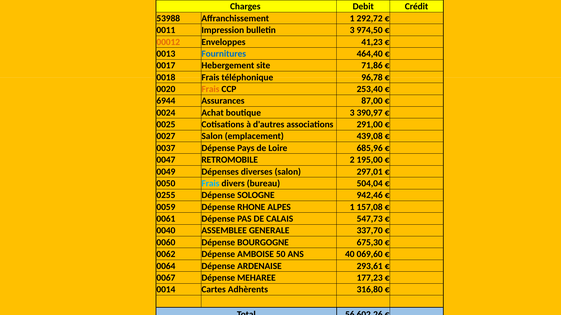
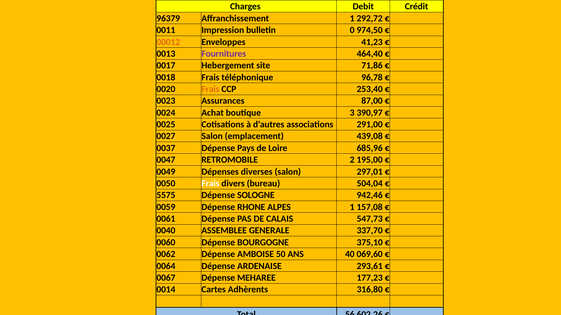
53988: 53988 -> 96379
bulletin 3: 3 -> 0
Fournitures colour: blue -> purple
6944: 6944 -> 0023
Frais at (210, 184) colour: light blue -> white
0255: 0255 -> 5575
675,30: 675,30 -> 375,10
